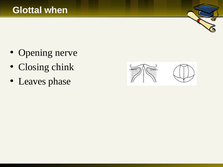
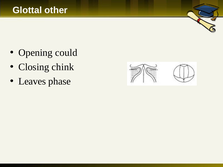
when: when -> other
nerve: nerve -> could
